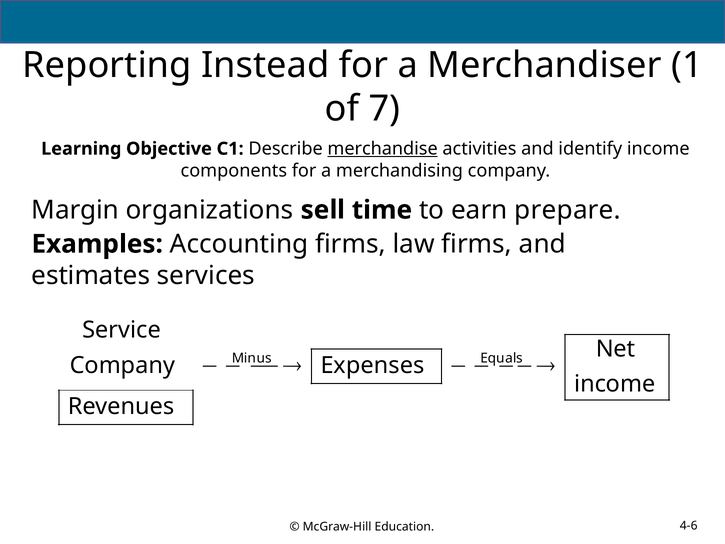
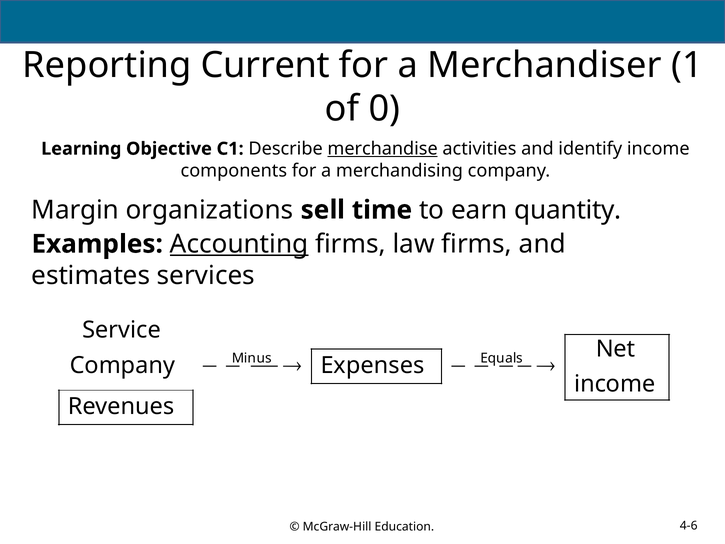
Instead: Instead -> Current
7: 7 -> 0
prepare: prepare -> quantity
Accounting underline: none -> present
